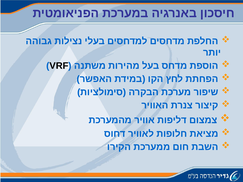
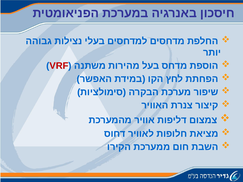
VRF colour: black -> red
